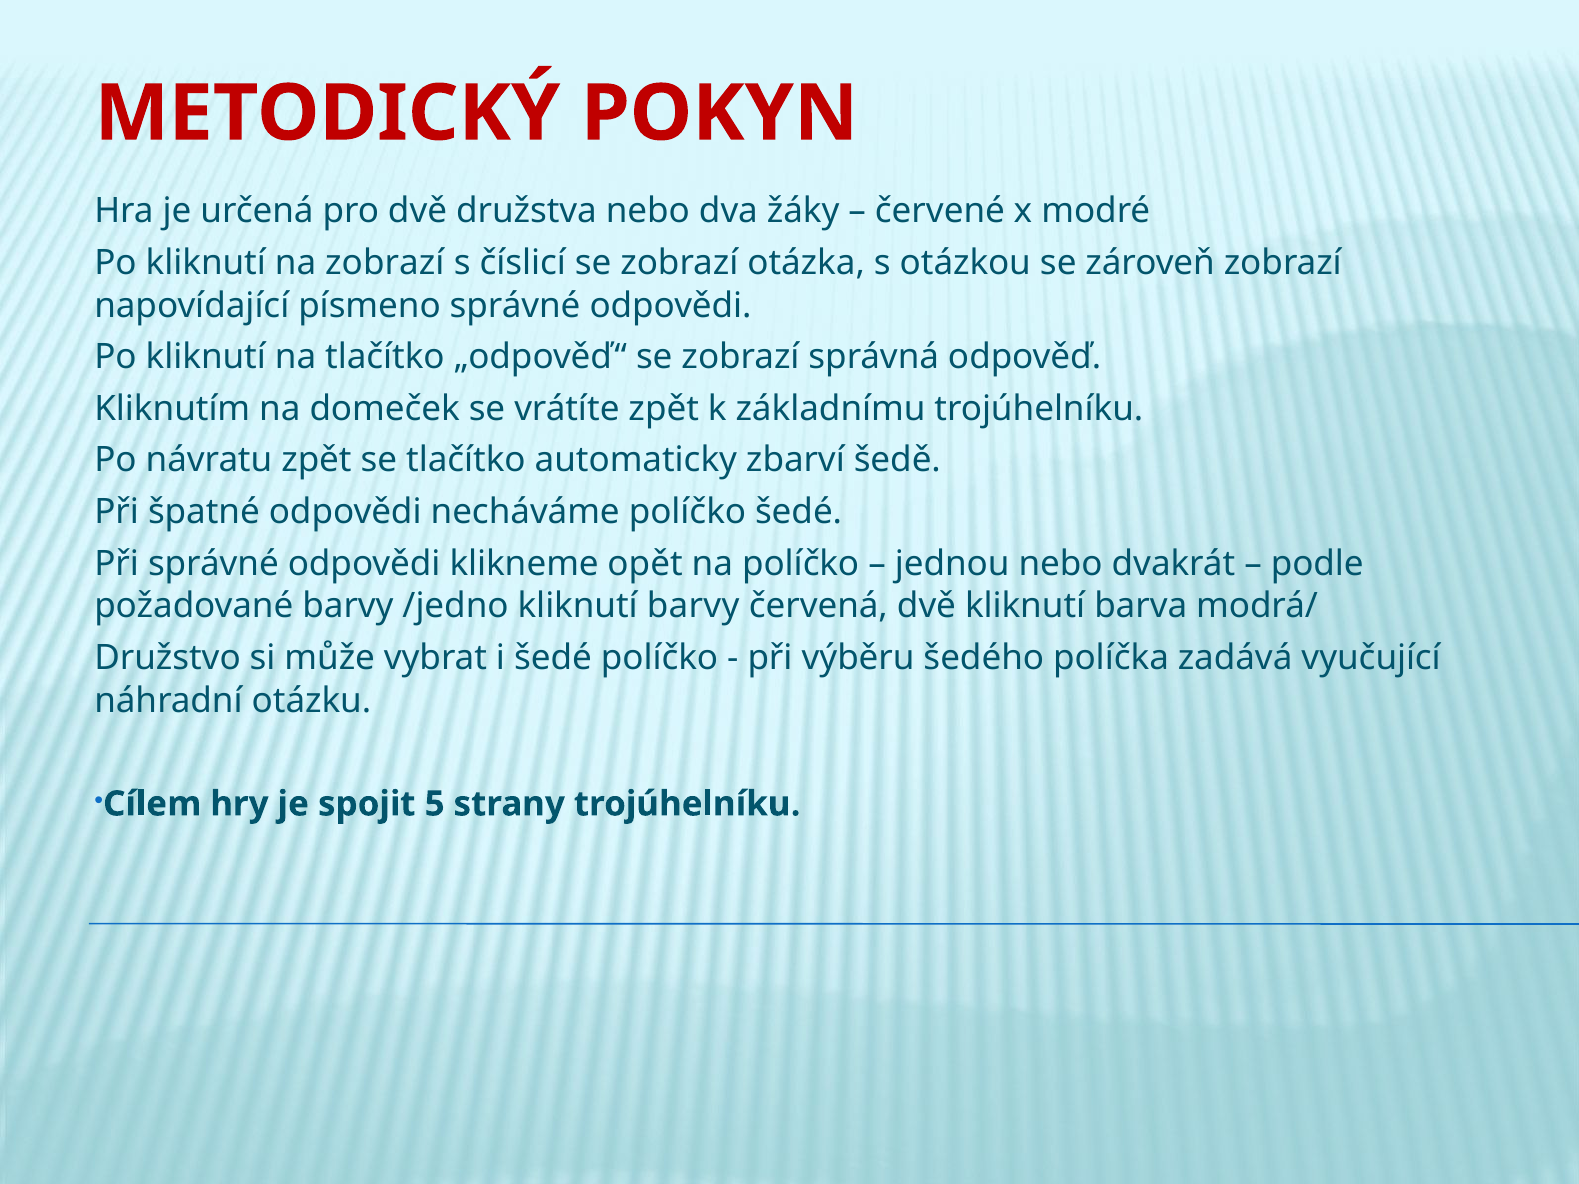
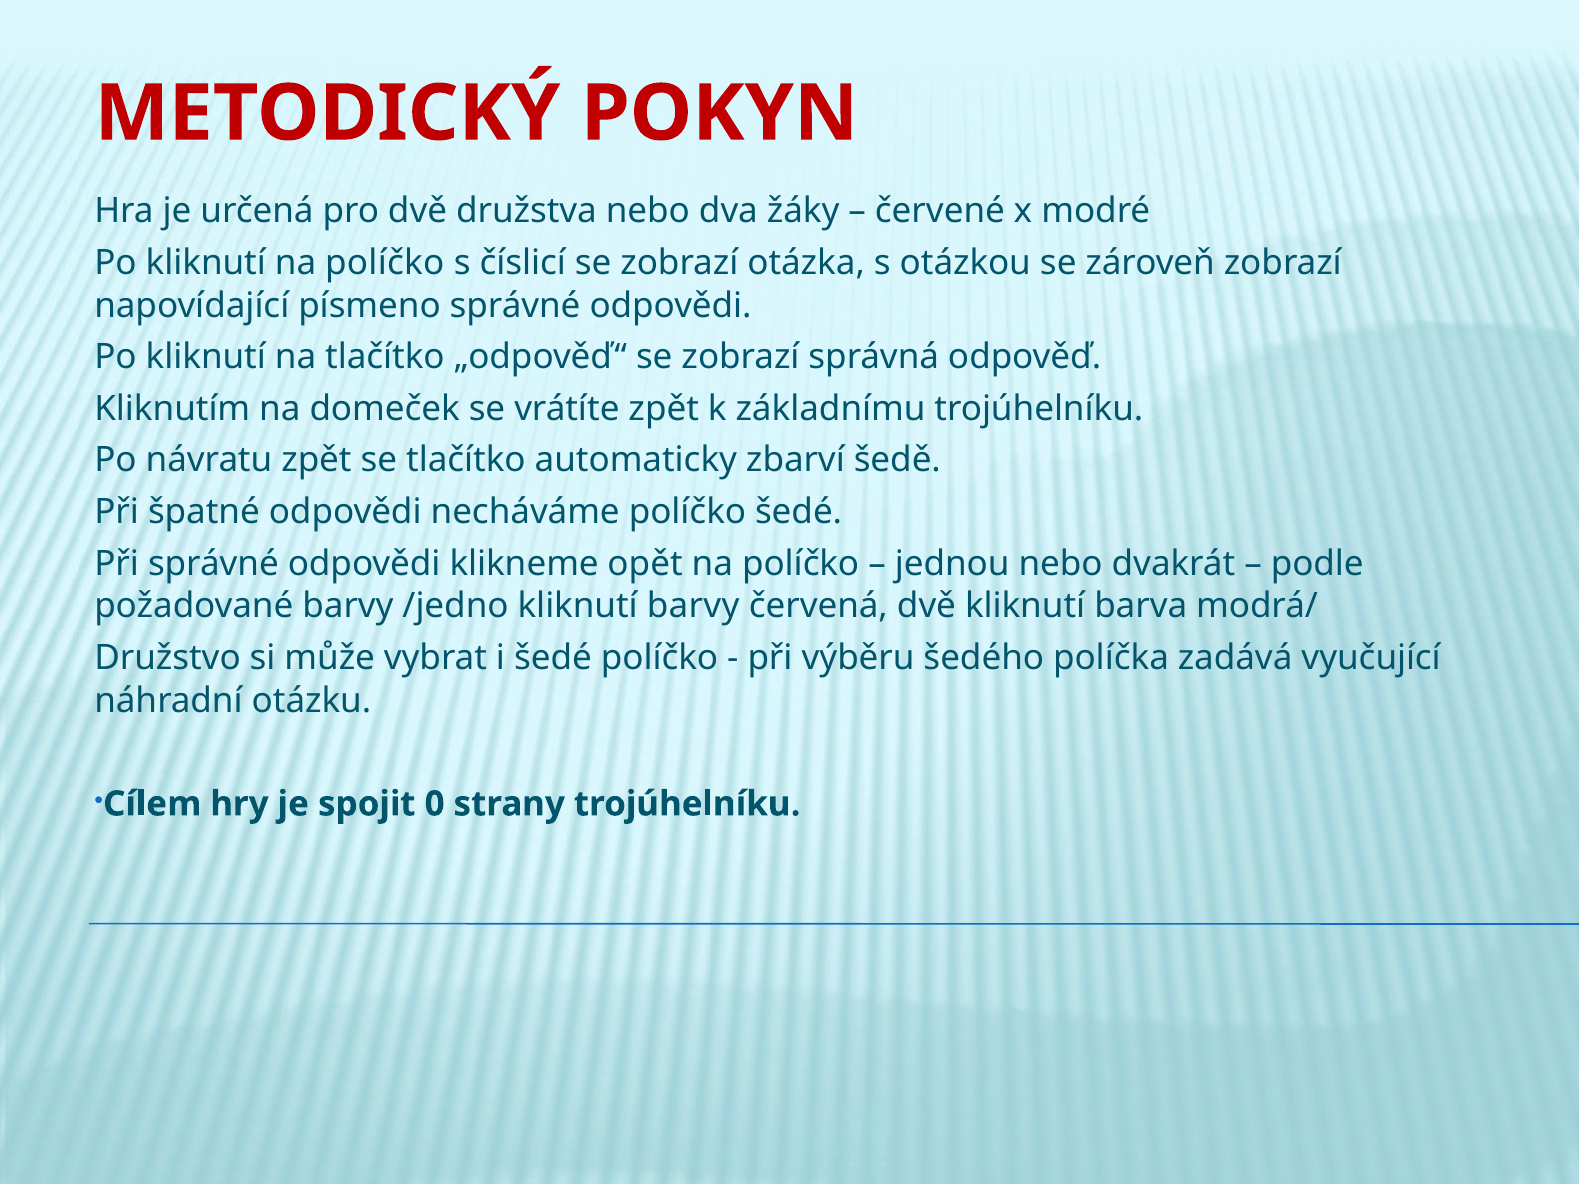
kliknutí na zobrazí: zobrazí -> políčko
5: 5 -> 0
